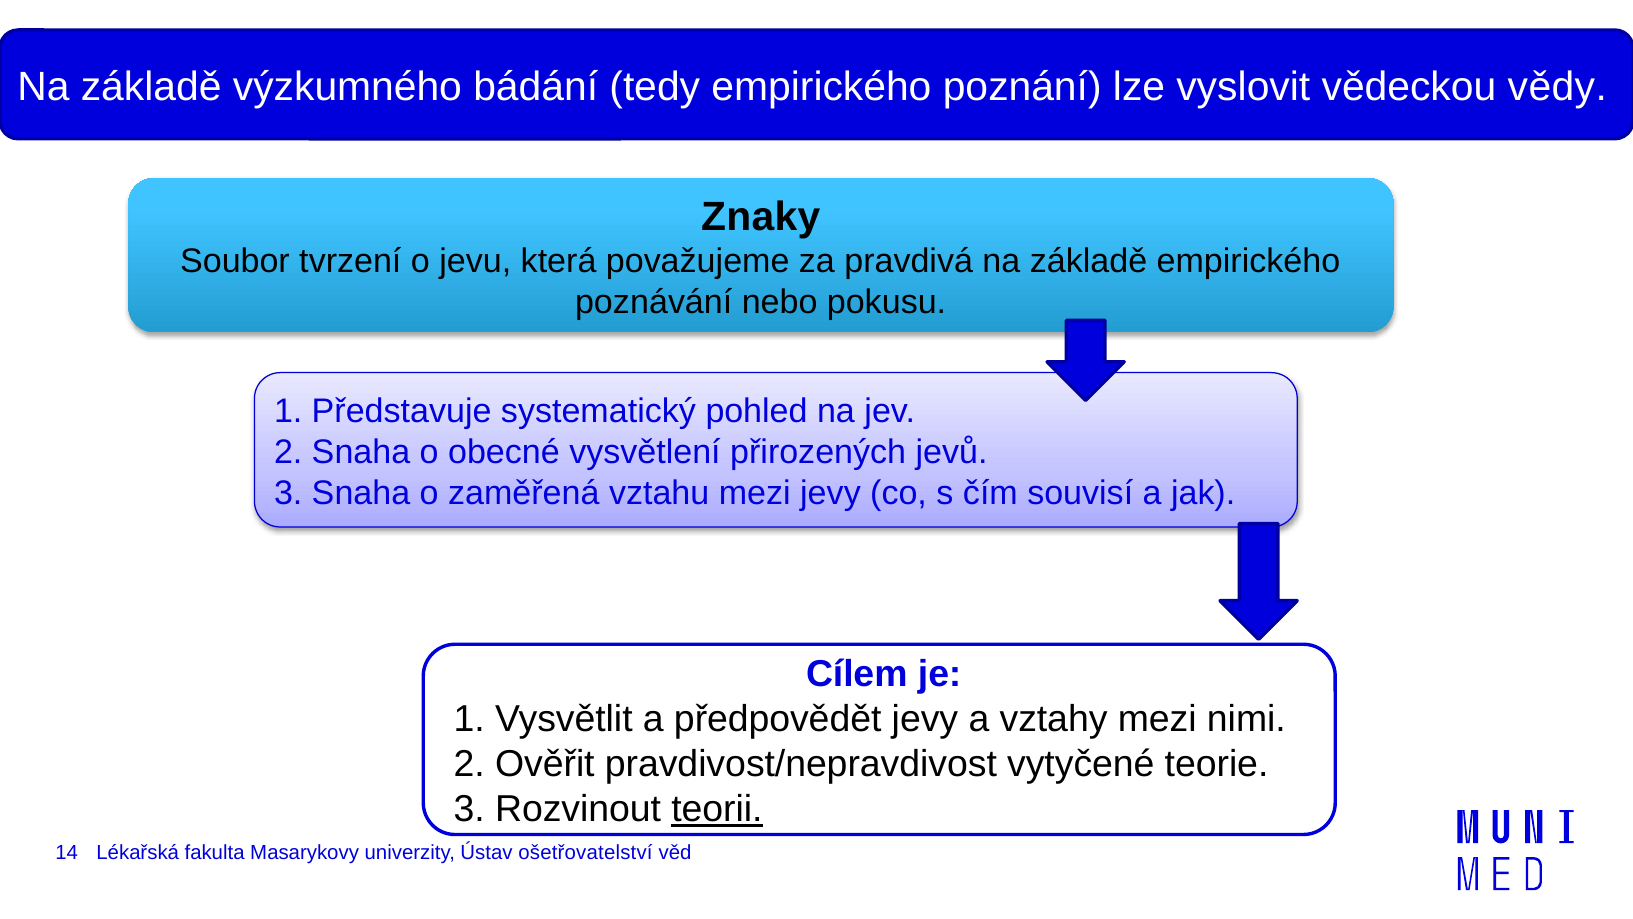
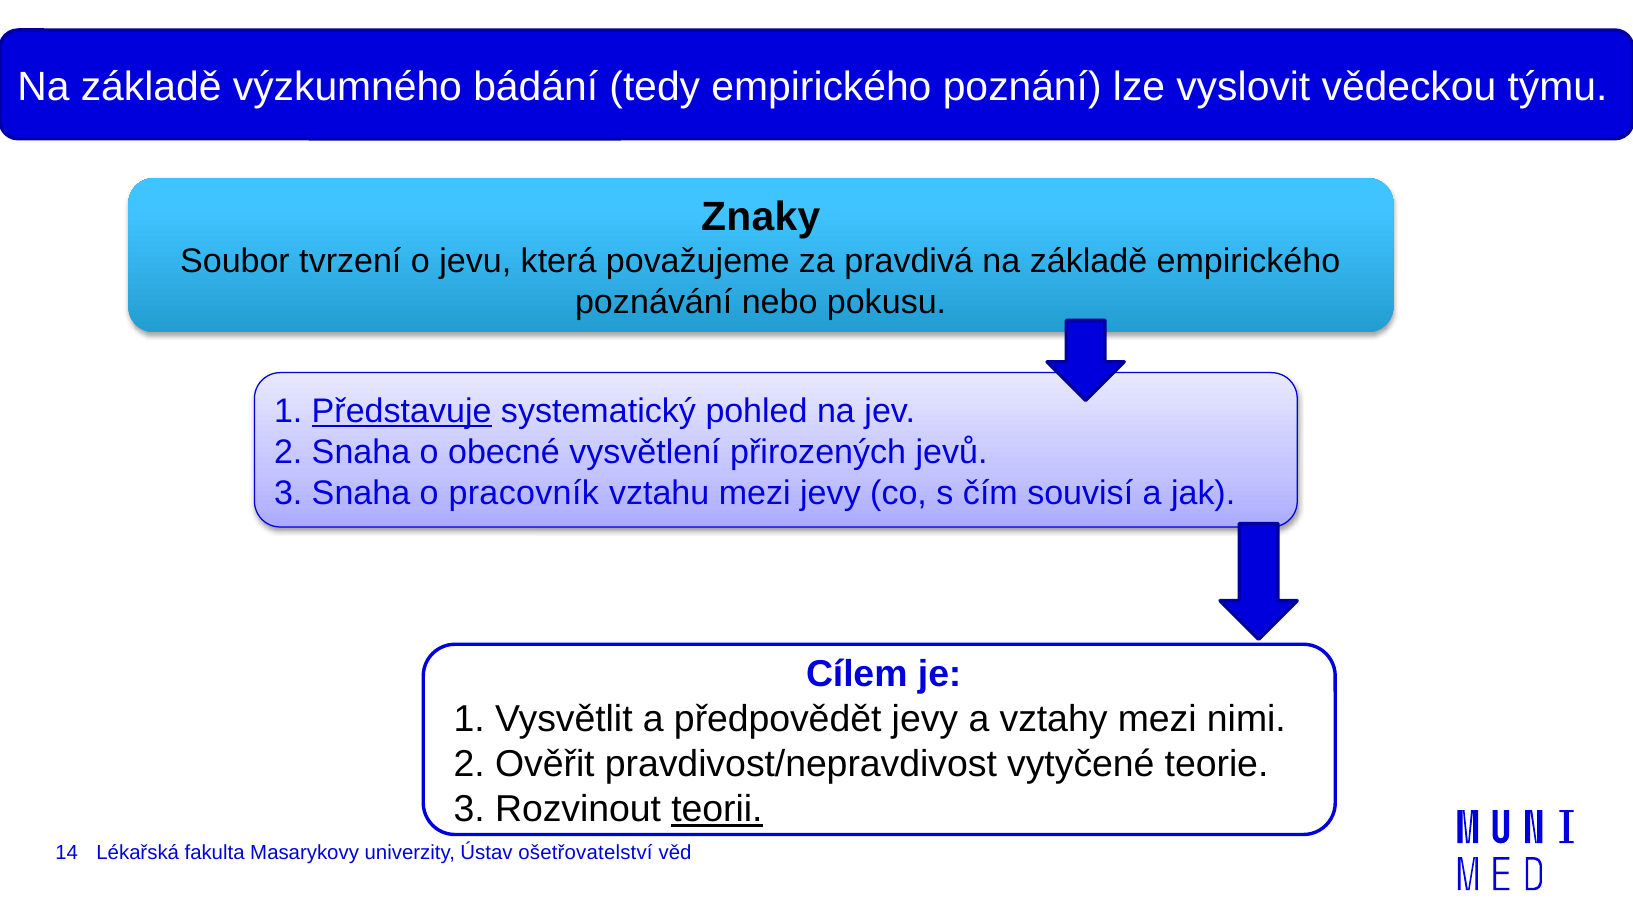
vědy: vědy -> týmu
Představuje underline: none -> present
zaměřená: zaměřená -> pracovník
